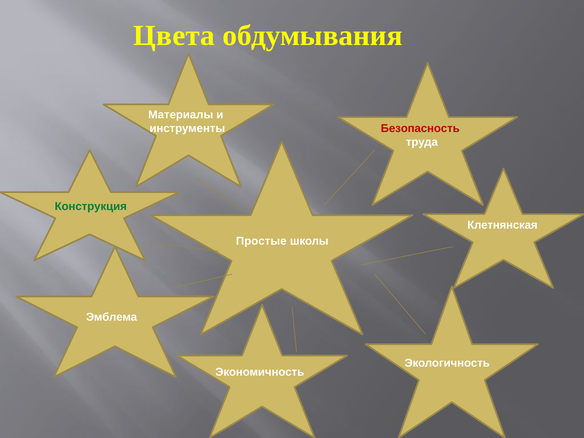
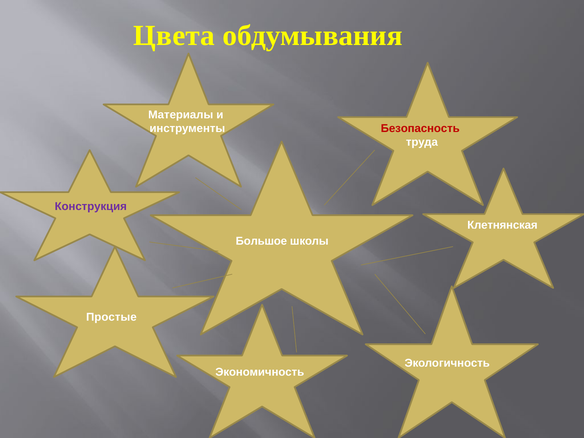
Конструкция colour: green -> purple
Простые: Простые -> Большое
Эмблема: Эмблема -> Простые
